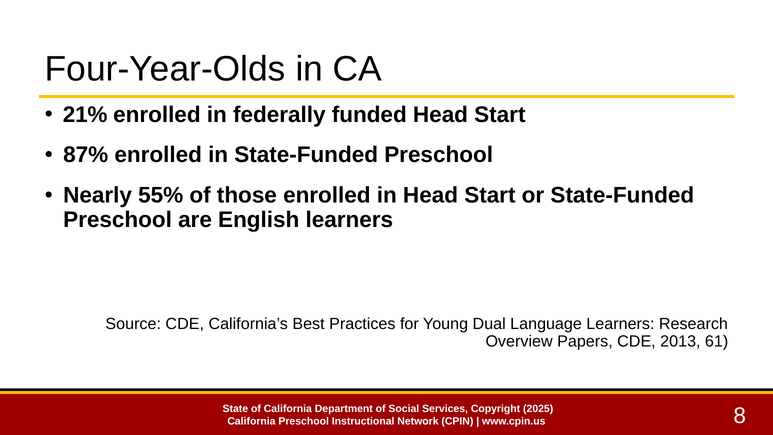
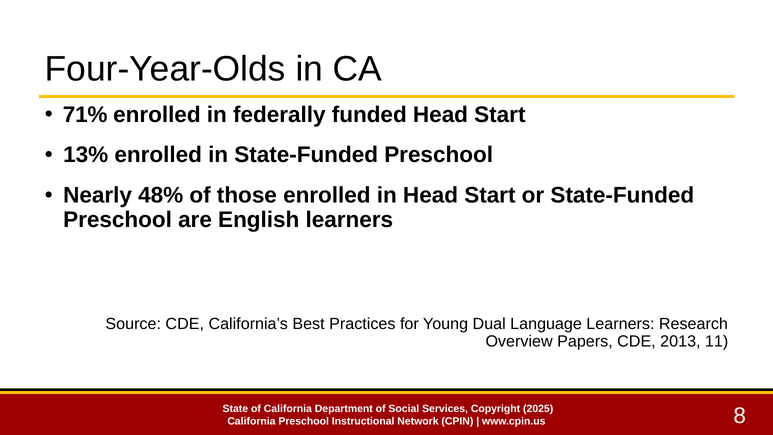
21%: 21% -> 71%
87%: 87% -> 13%
55%: 55% -> 48%
61: 61 -> 11
